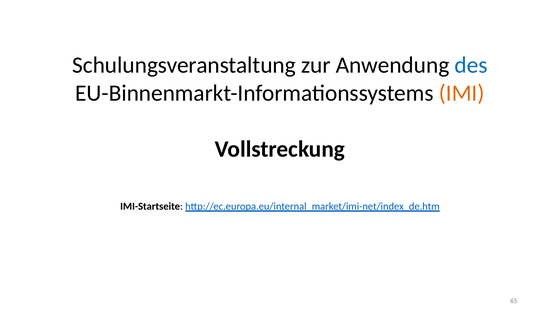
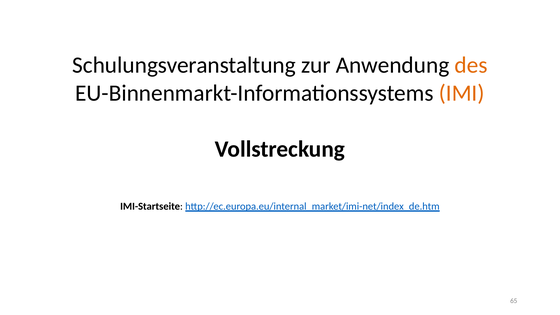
des colour: blue -> orange
